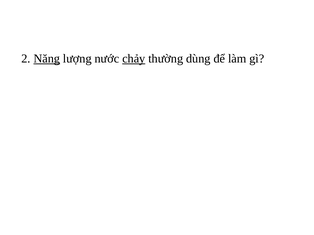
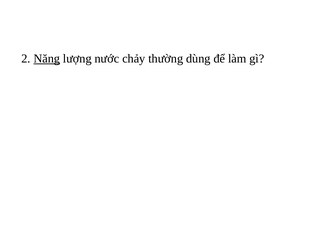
chảy underline: present -> none
